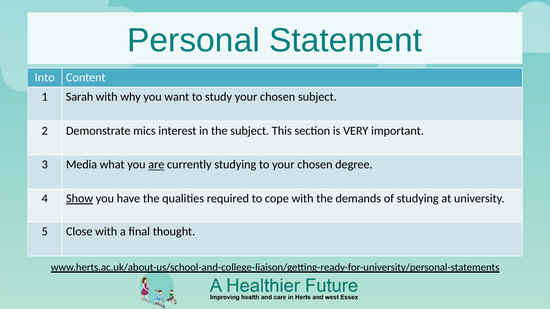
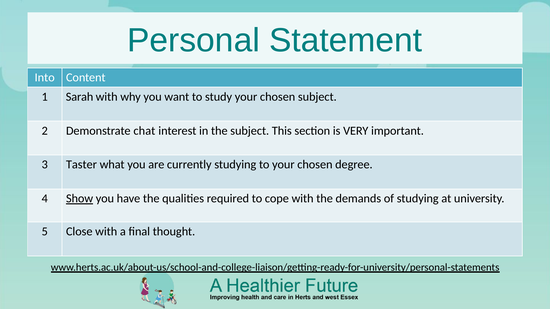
mics: mics -> chat
Media: Media -> Taster
are underline: present -> none
